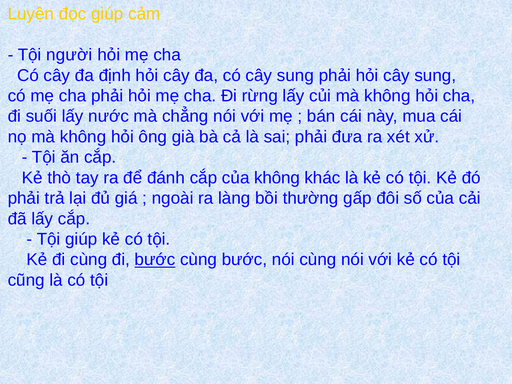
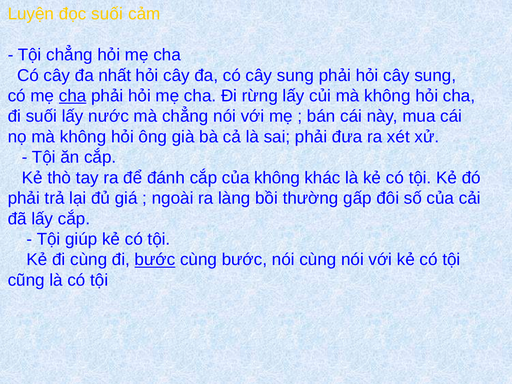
đọc giúp: giúp -> suối
Tội người: người -> chẳng
định: định -> nhất
cha at (73, 96) underline: none -> present
